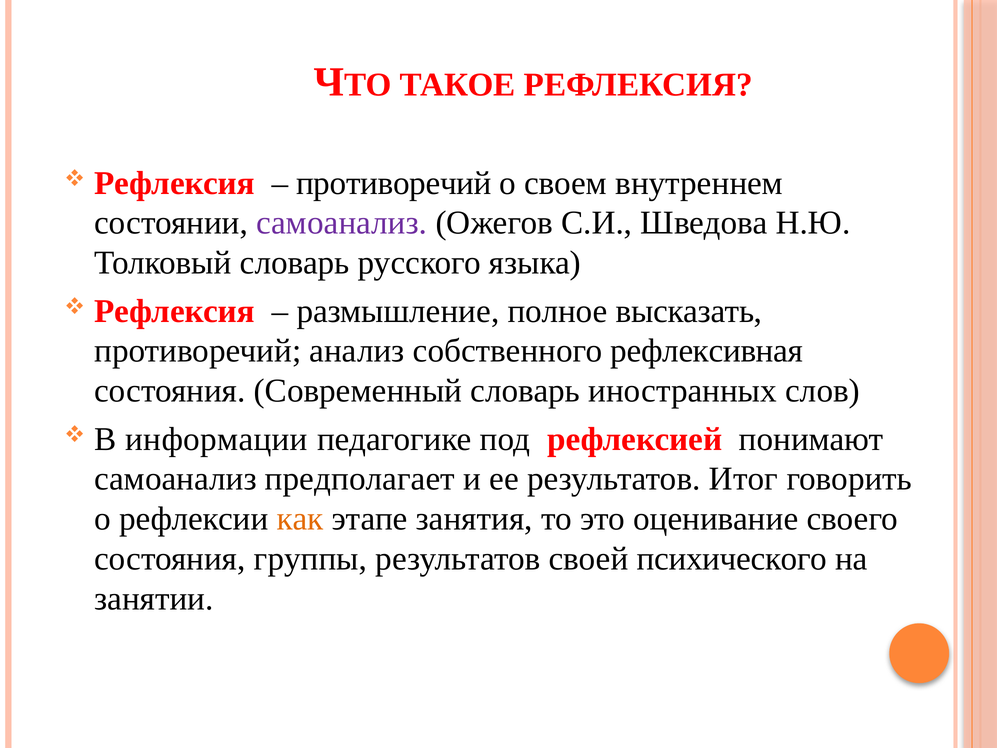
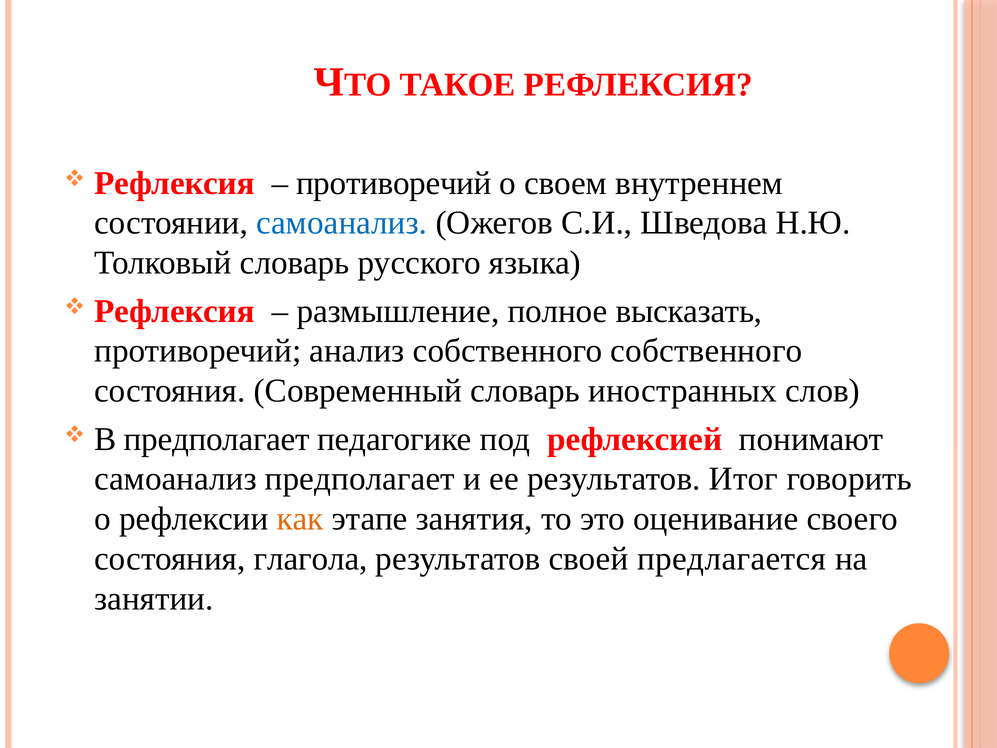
самоанализ at (342, 223) colour: purple -> blue
собственного рефлексивная: рефлексивная -> собственного
В информации: информации -> предполагает
группы: группы -> глагола
психического: психического -> предлагается
